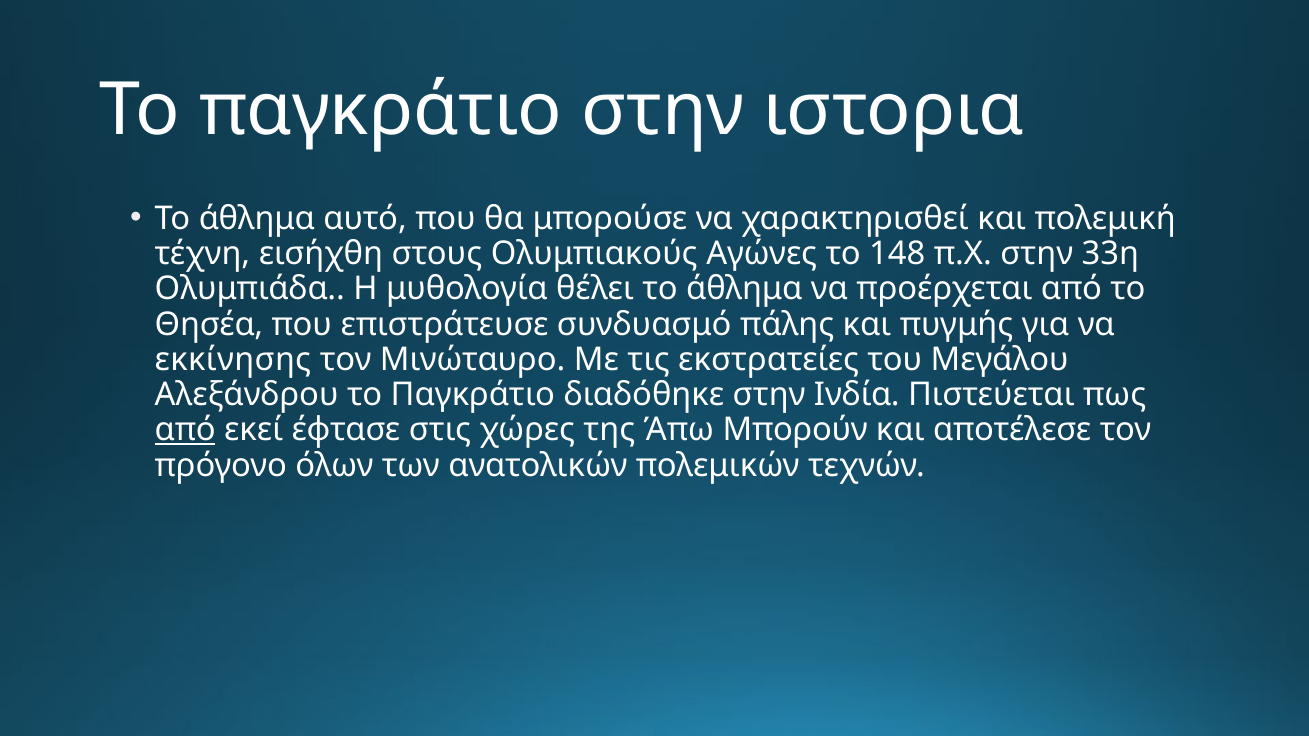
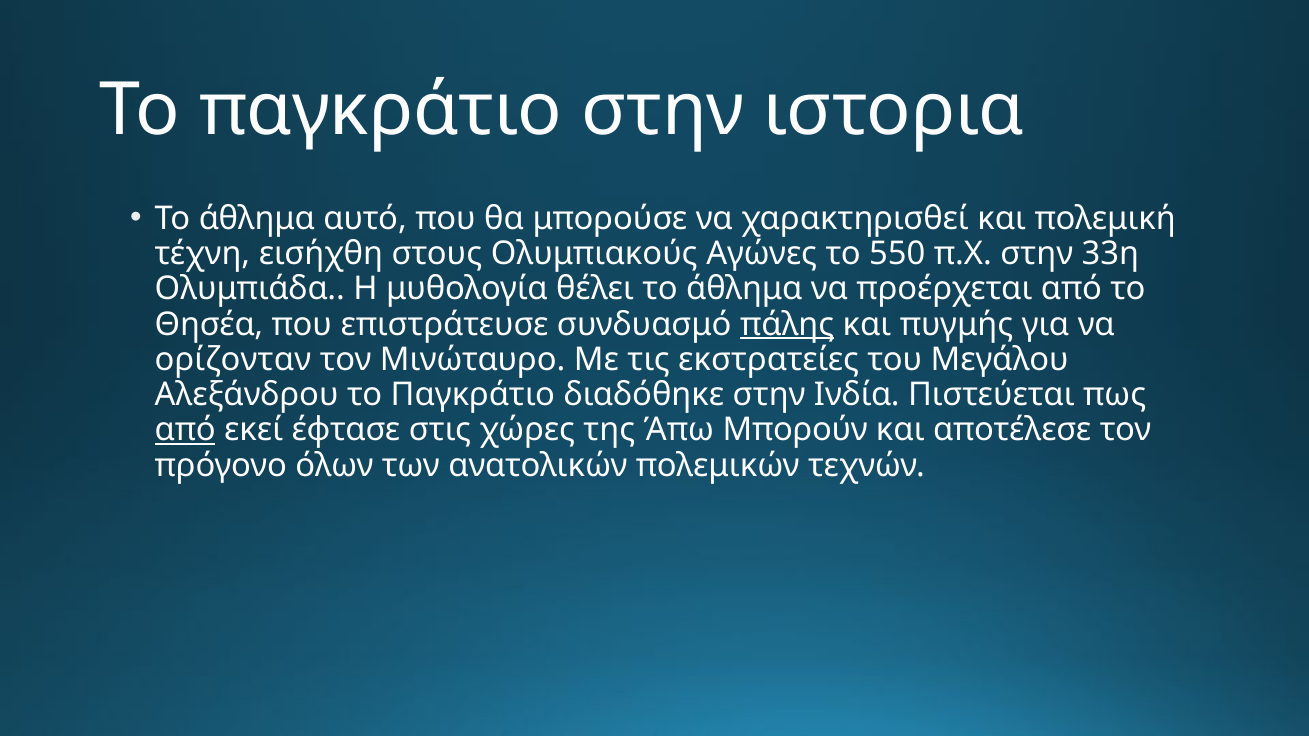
148: 148 -> 550
πάλης underline: none -> present
εκκίνησης: εκκίνησης -> ορίζονταν
